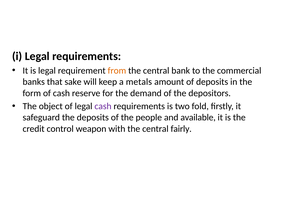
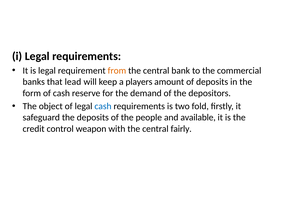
sake: sake -> lead
metals: metals -> players
cash at (103, 106) colour: purple -> blue
